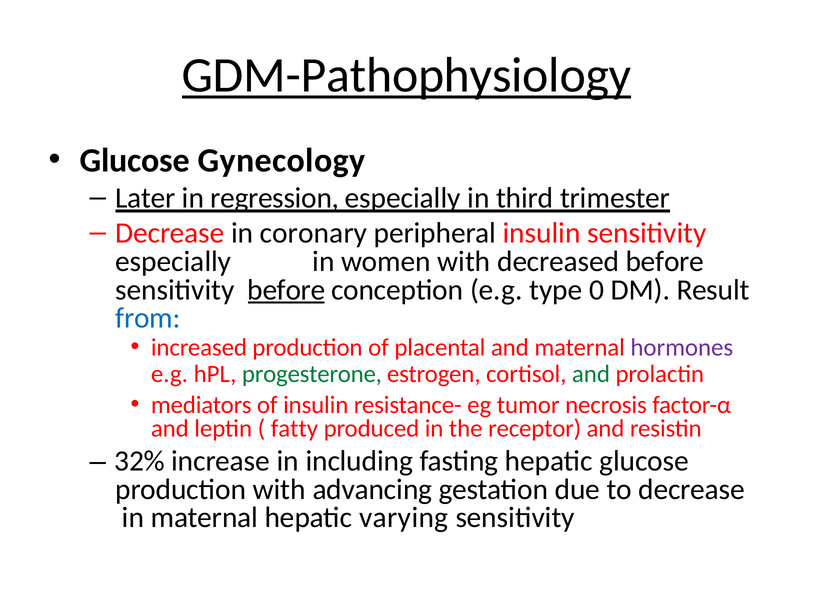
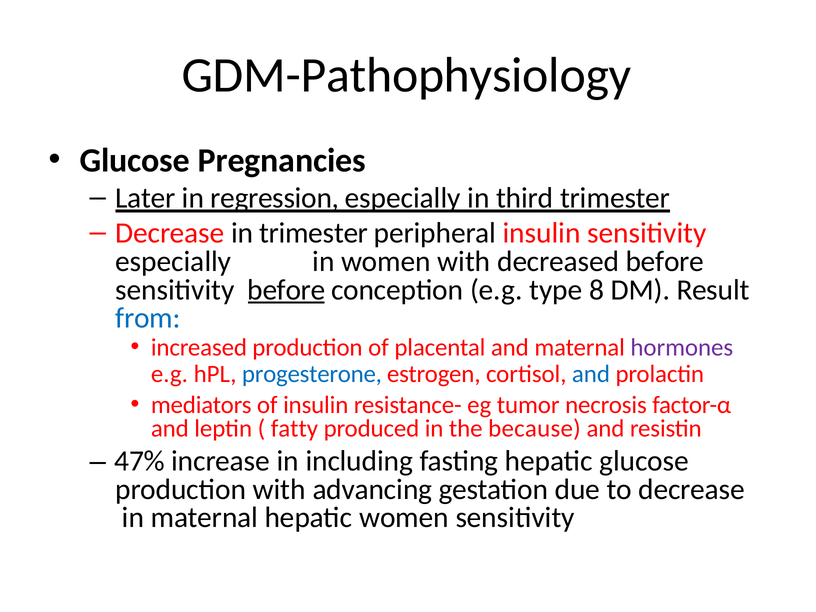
GDM-Pathophysiology underline: present -> none
Gynecology: Gynecology -> Pregnancies
in coronary: coronary -> trimester
0: 0 -> 8
progesterone colour: green -> blue
and at (591, 374) colour: green -> blue
receptor: receptor -> because
32%: 32% -> 47%
hepatic varying: varying -> women
